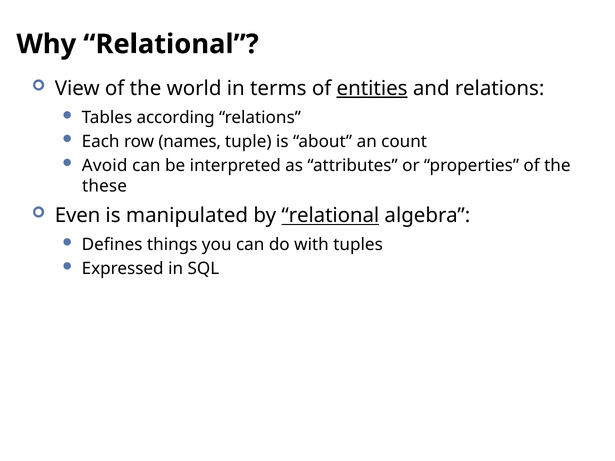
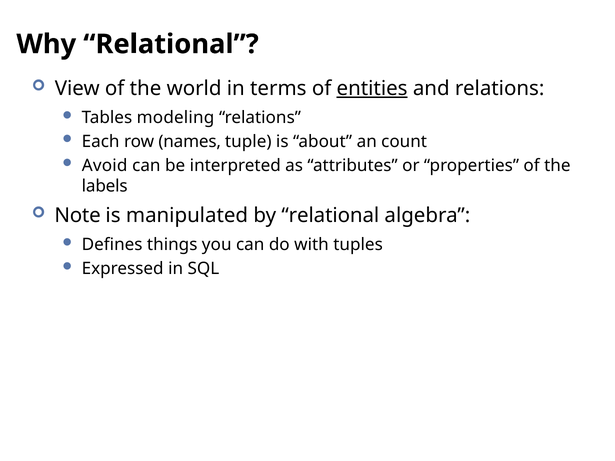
according: according -> modeling
these: these -> labels
Even: Even -> Note
relational at (330, 216) underline: present -> none
